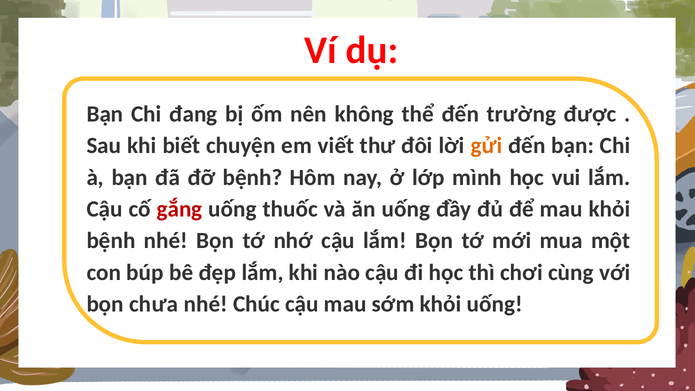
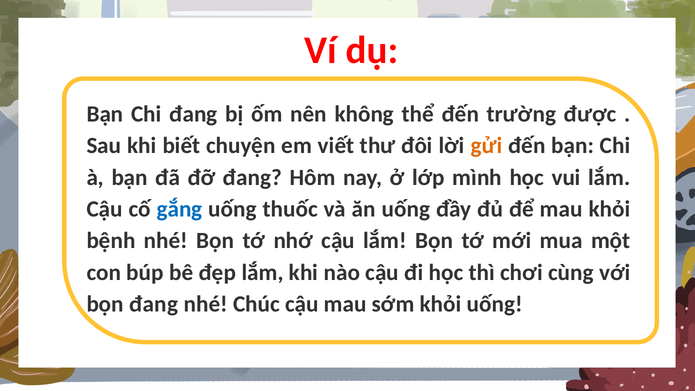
đỡ bệnh: bệnh -> đang
gắng colour: red -> blue
bọn chưa: chưa -> đang
